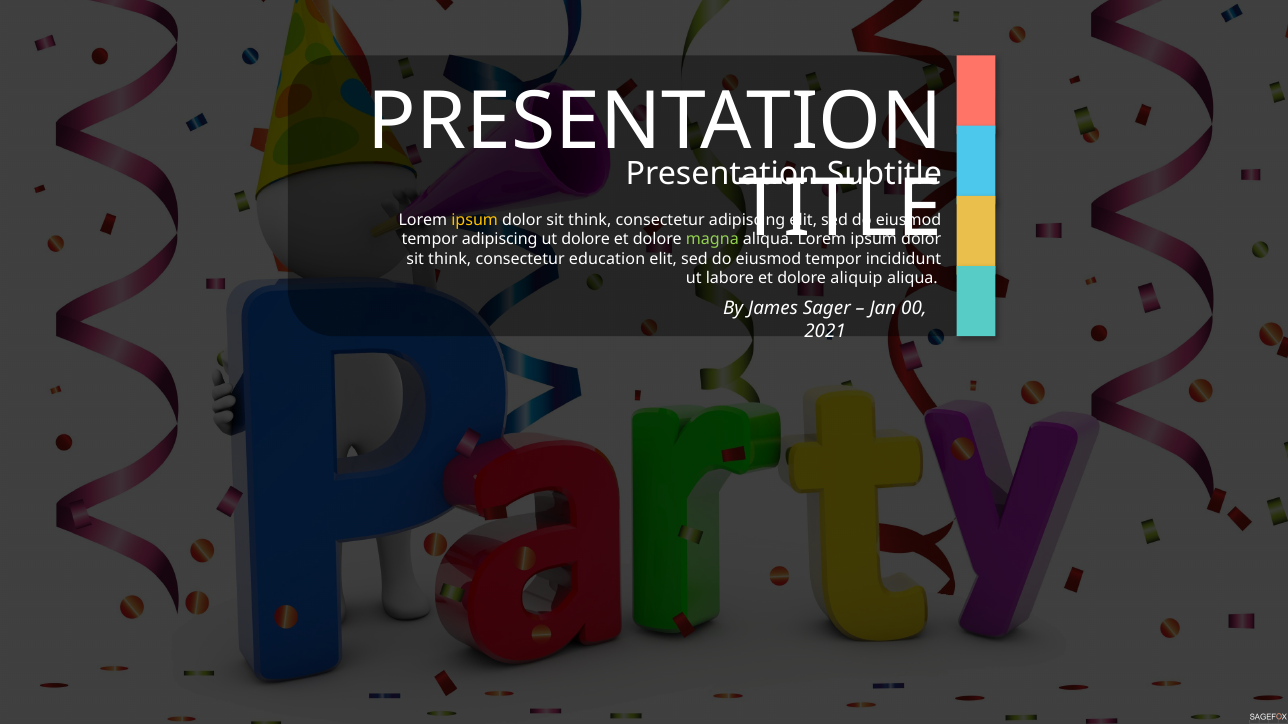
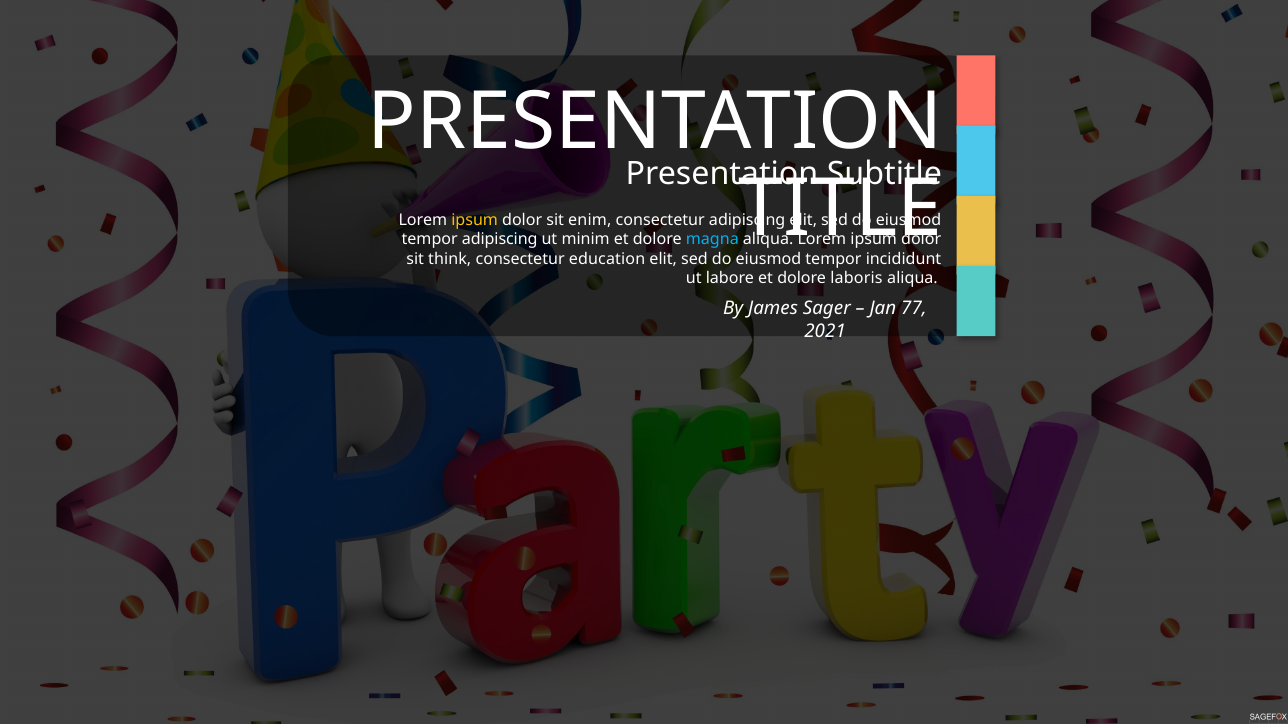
think at (590, 220): think -> enim
ut dolore: dolore -> minim
magna colour: light green -> light blue
aliquip: aliquip -> laboris
00: 00 -> 77
